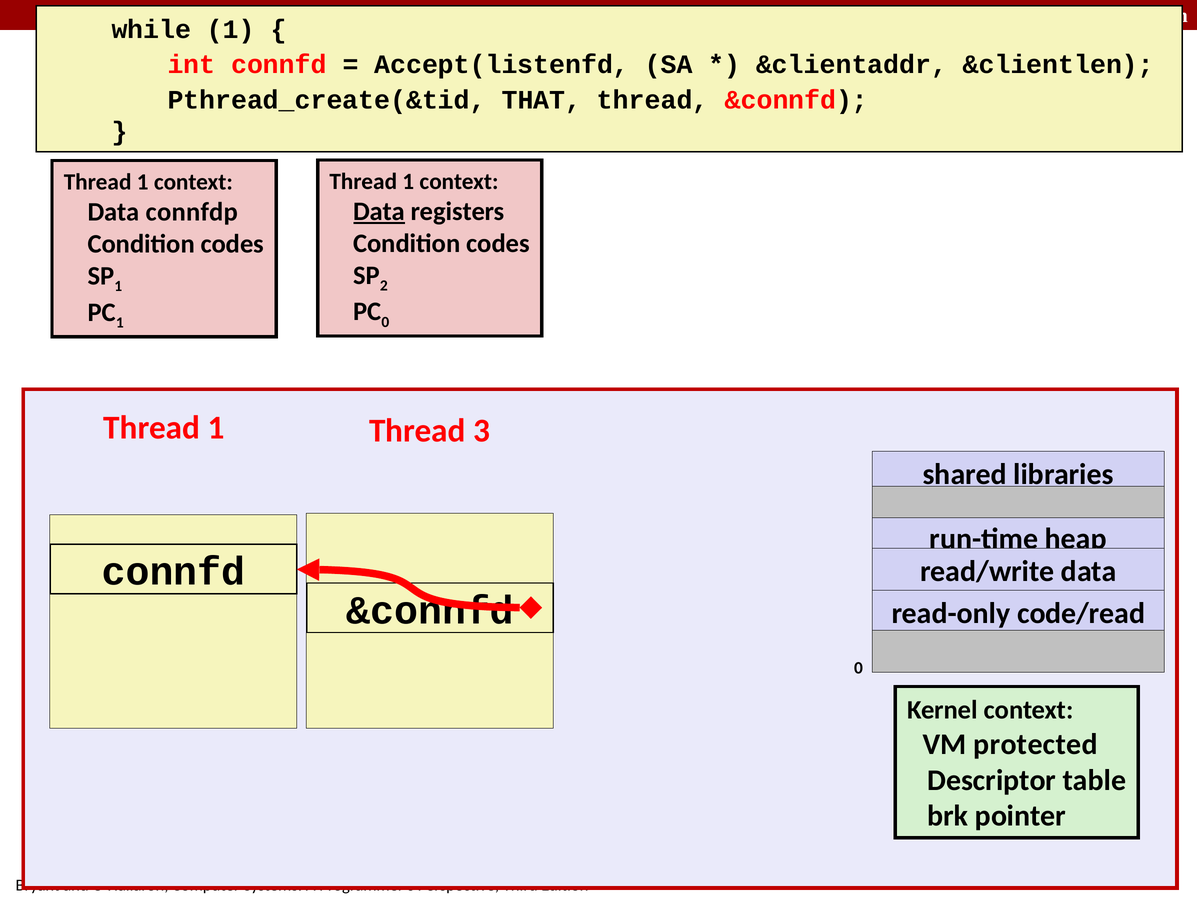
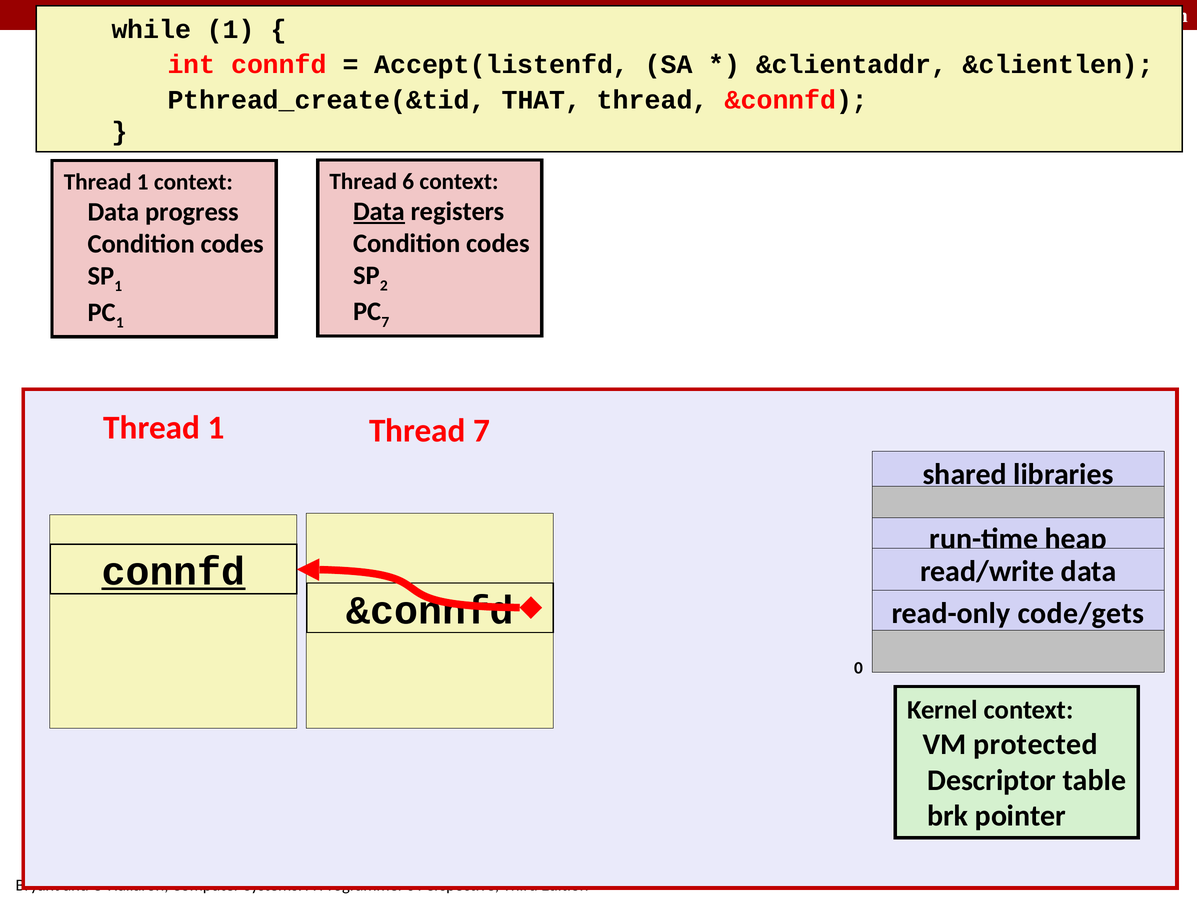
1 at (408, 181): 1 -> 6
connfdp: connfdp -> progress
0 at (385, 322): 0 -> 7
Thread 3: 3 -> 7
connfd at (173, 572) underline: none -> present
code/read: code/read -> code/gets
